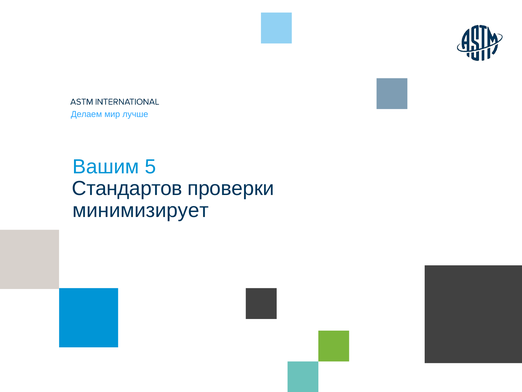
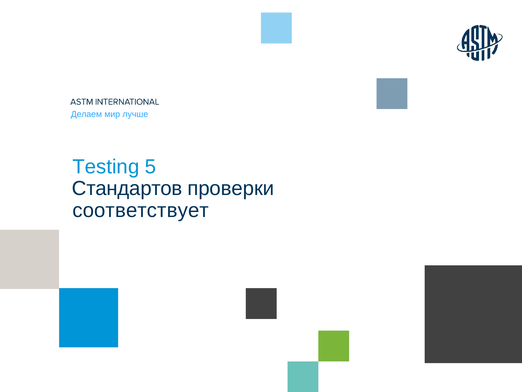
Вашим: Вашим -> Testing
минимизирует: минимизирует -> соответствует
